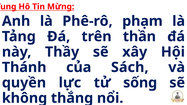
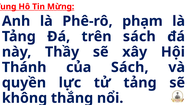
trên thần: thần -> sách
tử sống: sống -> tảng
